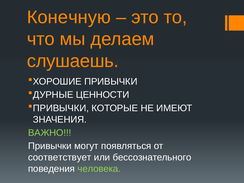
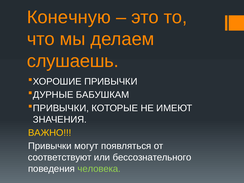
ЦЕННОСТИ: ЦЕННОСТИ -> БАБУШКАМ
ВАЖНО colour: light green -> yellow
соответствует: соответствует -> соответствуют
